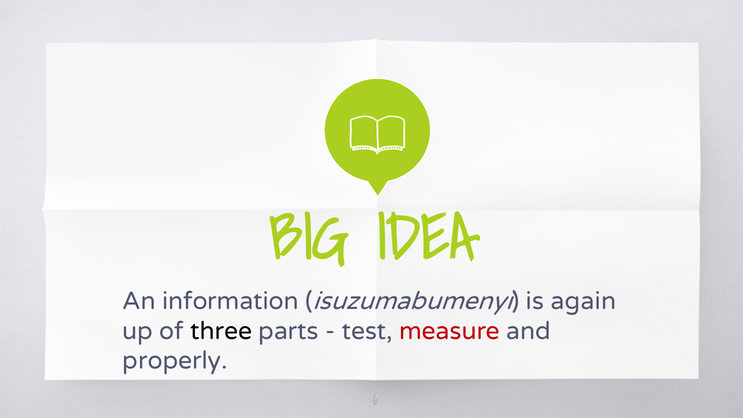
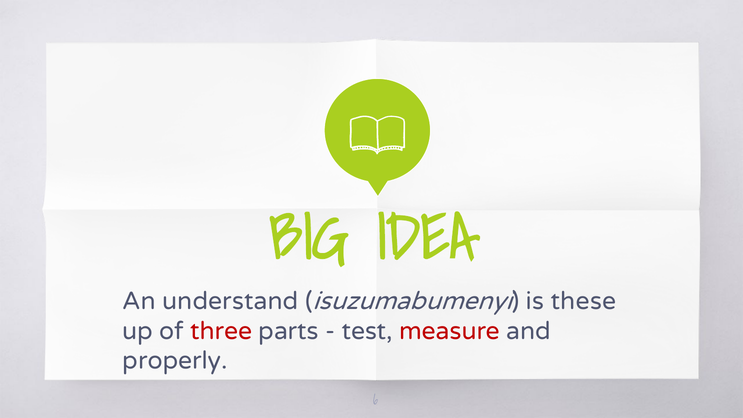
information: information -> understand
again: again -> these
three colour: black -> red
